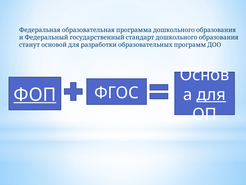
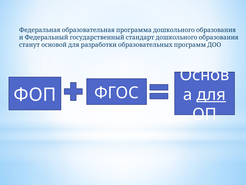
ФОП underline: present -> none
